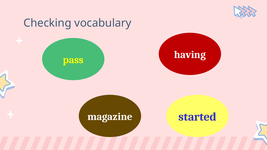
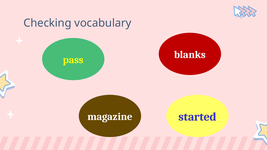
having: having -> blanks
